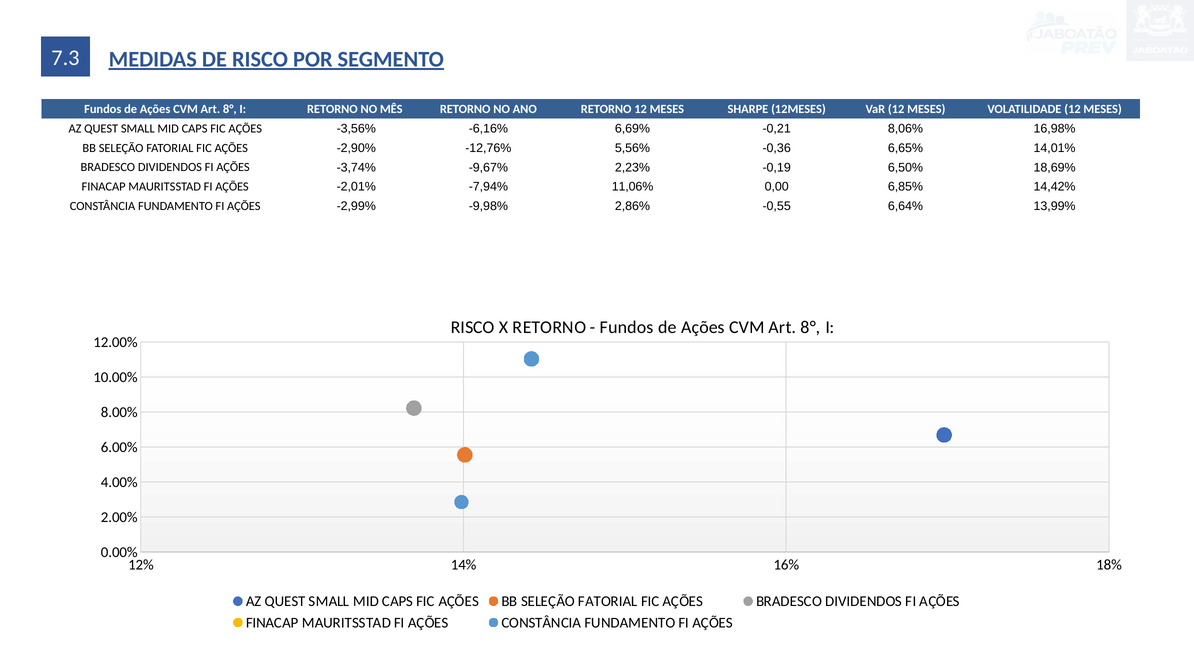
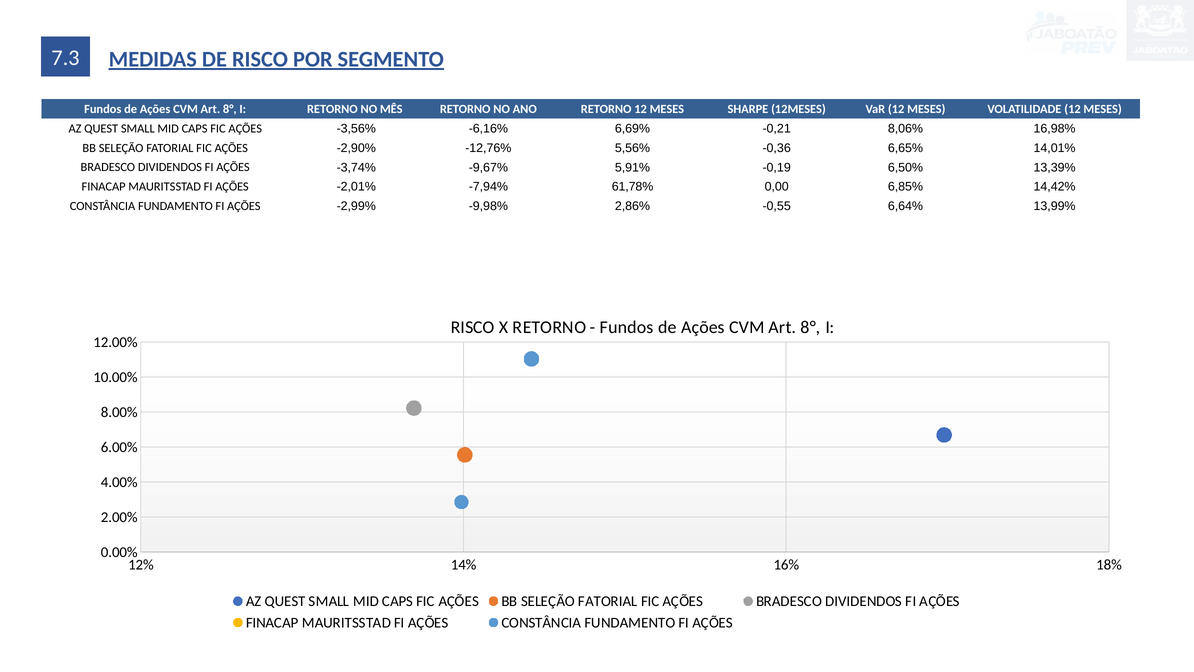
2,23%: 2,23% -> 5,91%
18,69%: 18,69% -> 13,39%
11,06%: 11,06% -> 61,78%
